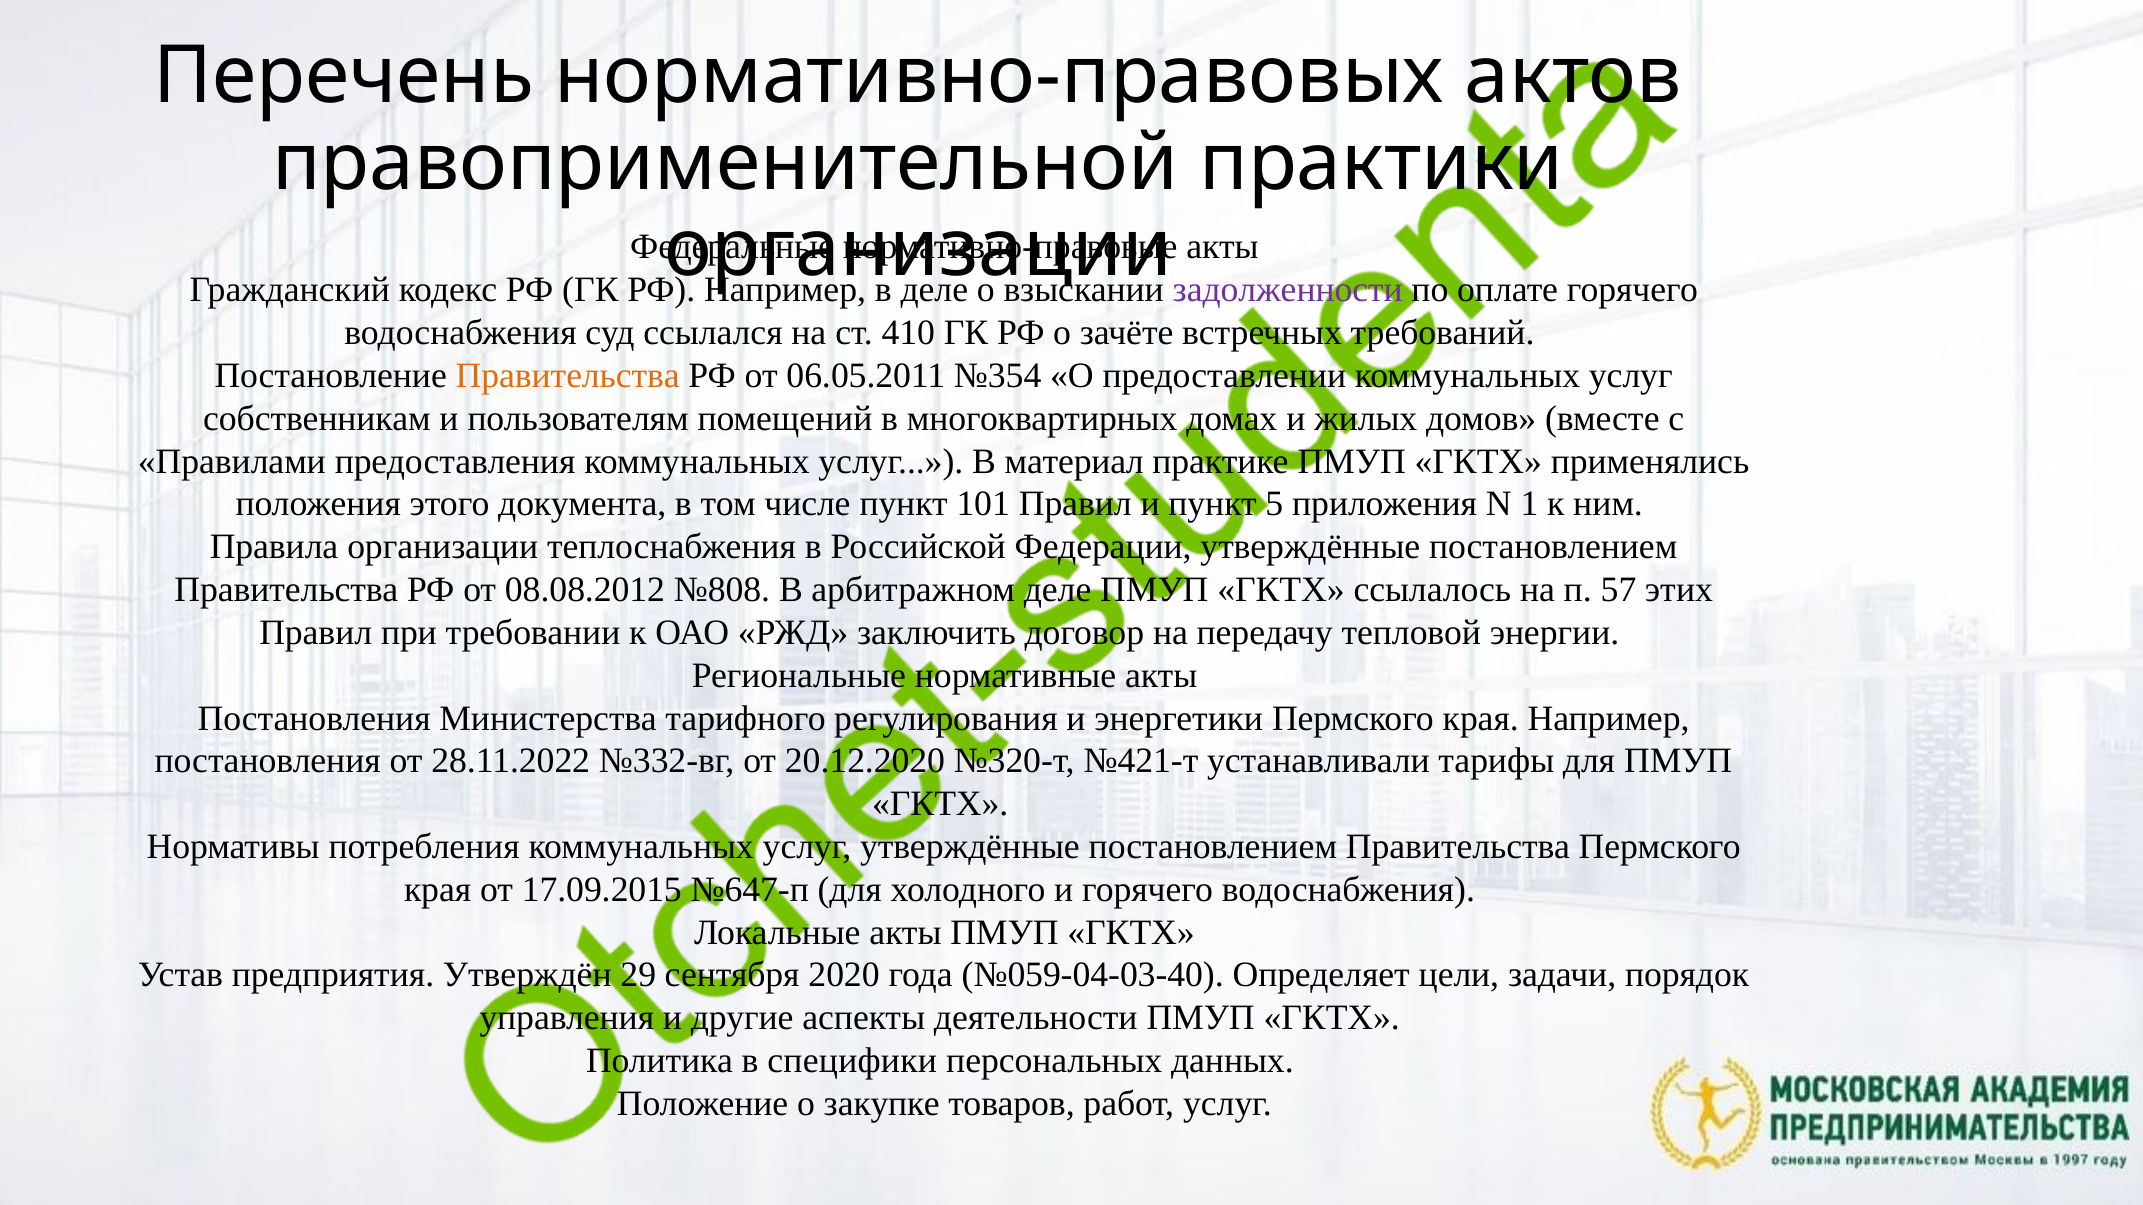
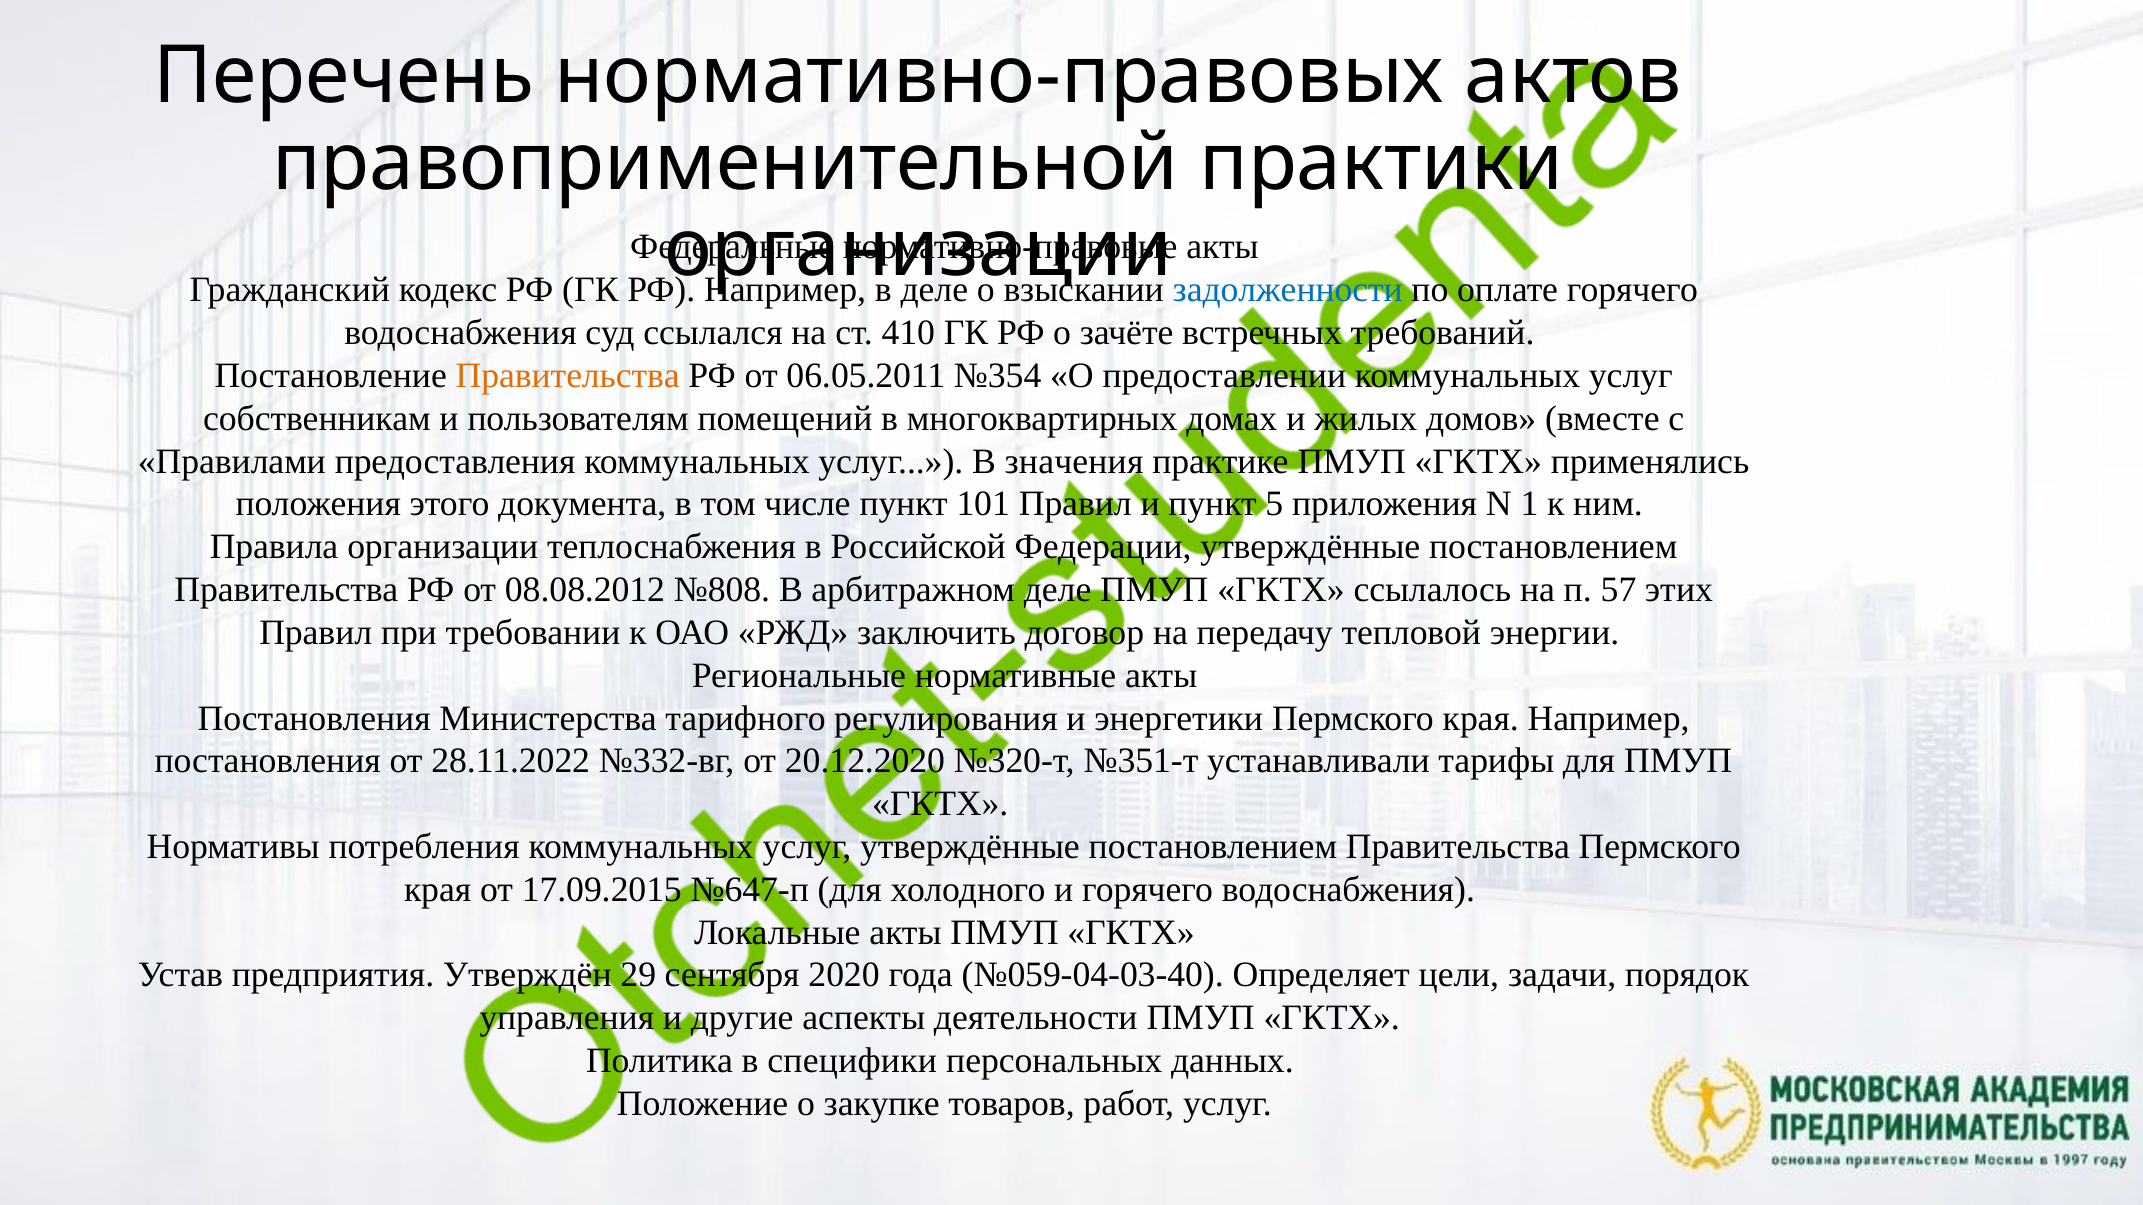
задолженности colour: purple -> blue
материал: материал -> значения
№421-т: №421-т -> №351-т
